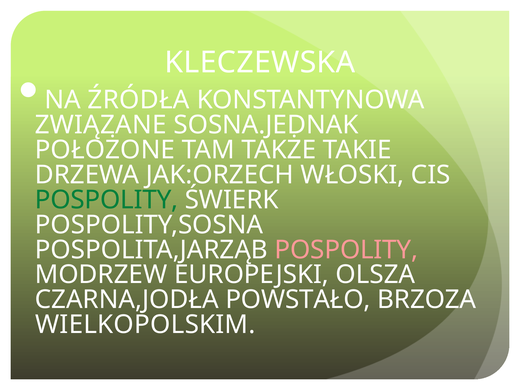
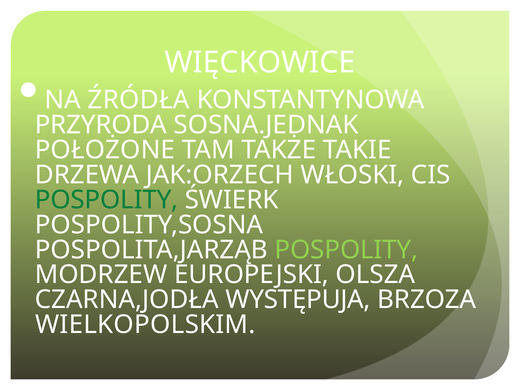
KLECZEWSKA: KLECZEWSKA -> WIĘCKOWICE
ZWIĄZANE: ZWIĄZANE -> PRZYRODA
POSPOLITY at (346, 250) colour: pink -> light green
POWSTAŁO: POWSTAŁO -> WYSTĘPUJA
